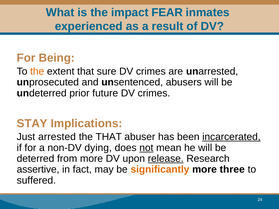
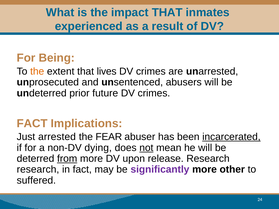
impact FEAR: FEAR -> THAT
sure: sure -> lives
STAY at (32, 124): STAY -> FACT
the THAT: THAT -> FEAR
from underline: none -> present
release underline: present -> none
assertive at (38, 170): assertive -> research
significantly colour: orange -> purple
three: three -> other
